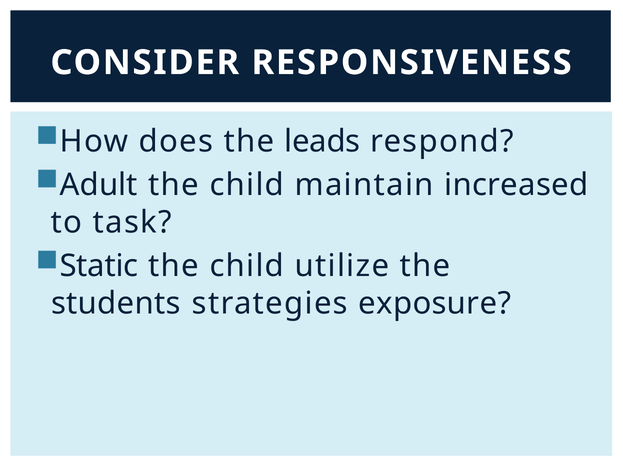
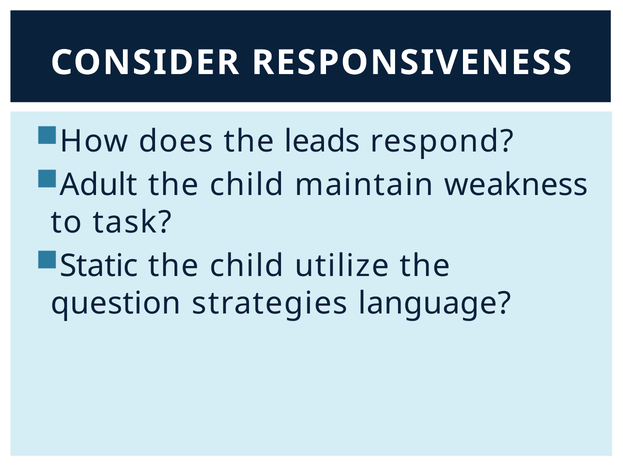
increased: increased -> weakness
students: students -> question
exposure: exposure -> language
